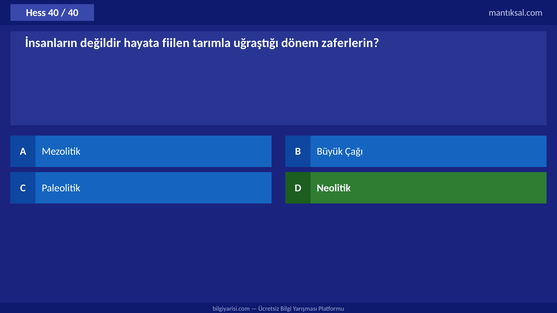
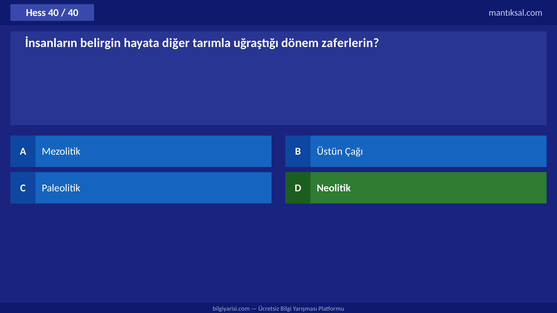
değildir: değildir -> belirgin
fiilen: fiilen -> diğer
Büyük: Büyük -> Üstün
